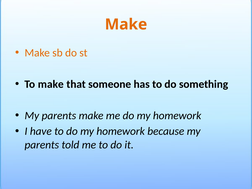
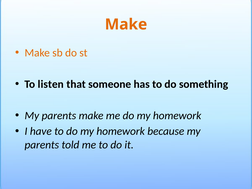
To make: make -> listen
